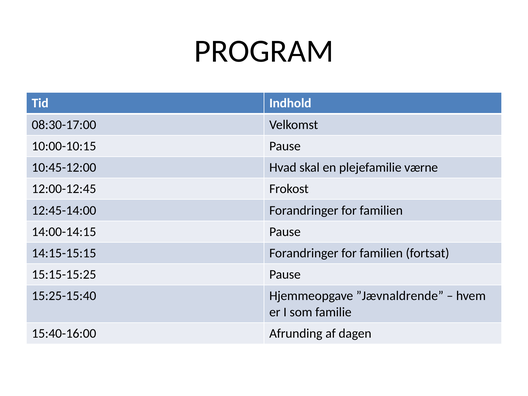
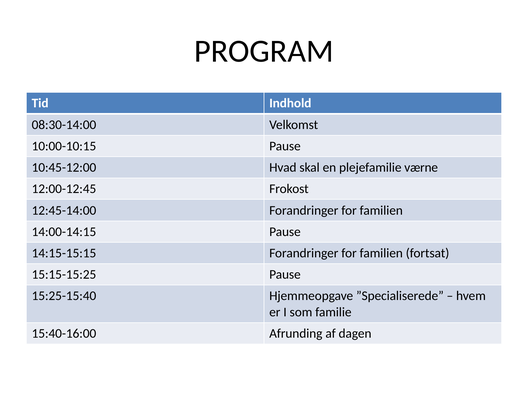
08:30-17:00: 08:30-17:00 -> 08:30-14:00
”Jævnaldrende: ”Jævnaldrende -> ”Specialiserede
